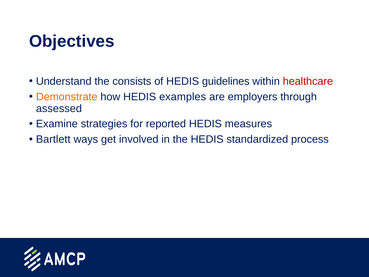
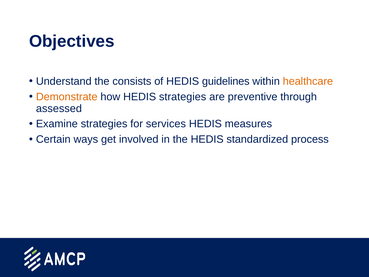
healthcare colour: red -> orange
HEDIS examples: examples -> strategies
employers: employers -> preventive
reported: reported -> services
Bartlett: Bartlett -> Certain
